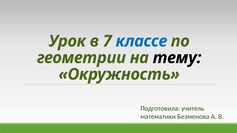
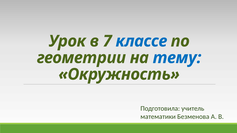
тему colour: black -> blue
